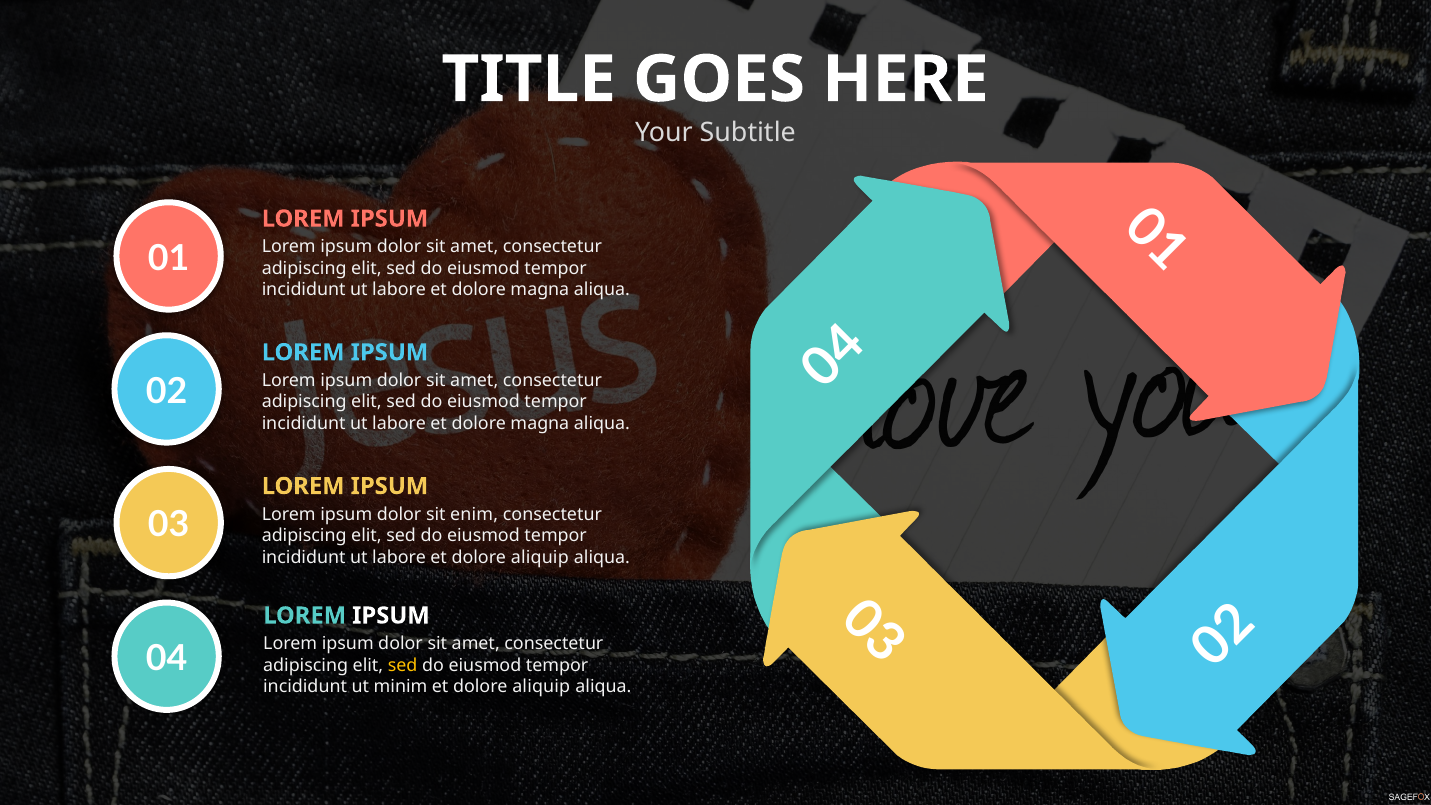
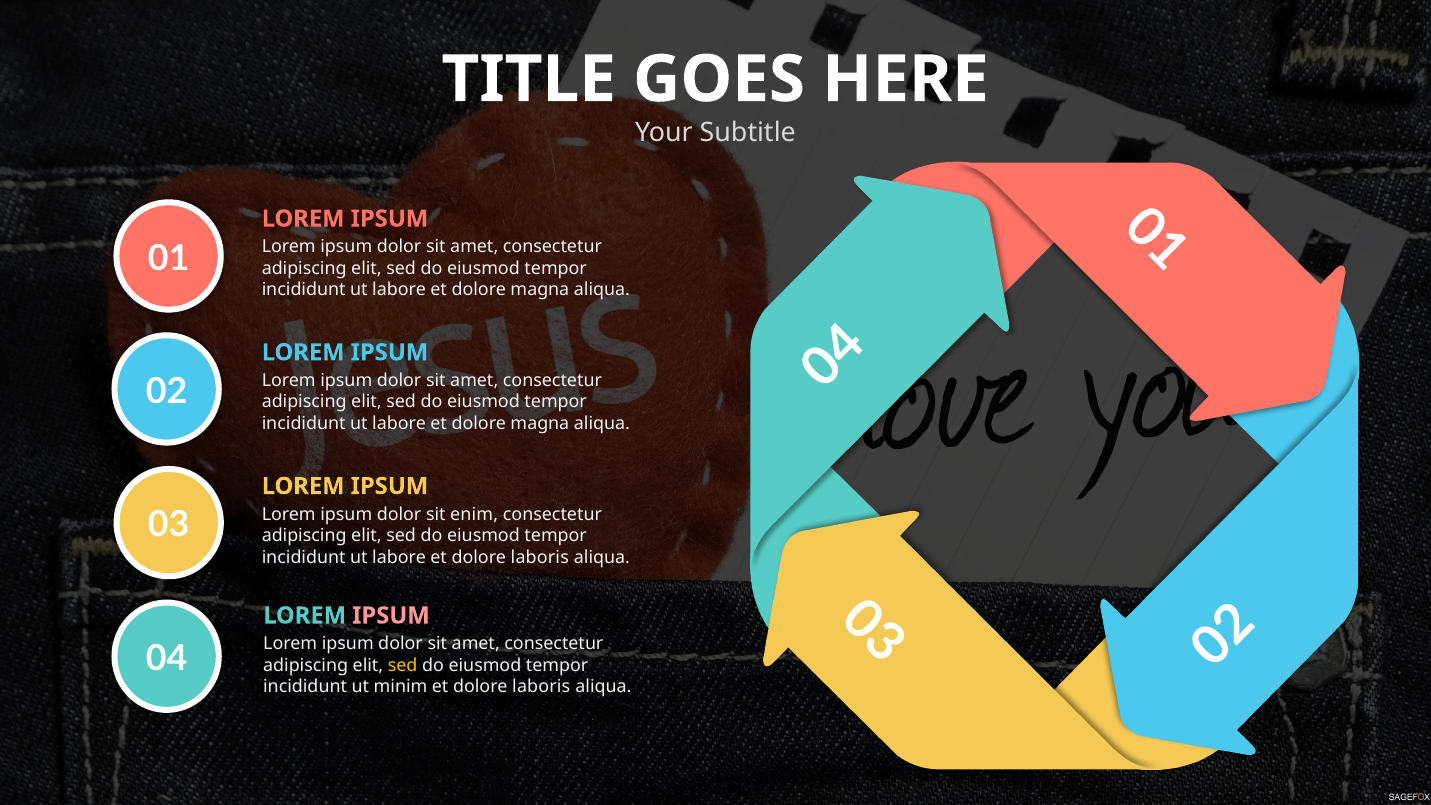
labore et dolore aliquip: aliquip -> laboris
IPSUM at (391, 616) colour: white -> pink
aliquip at (541, 687): aliquip -> laboris
